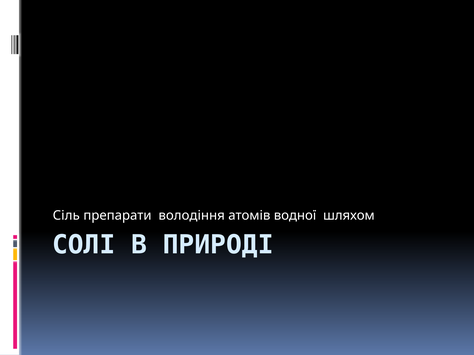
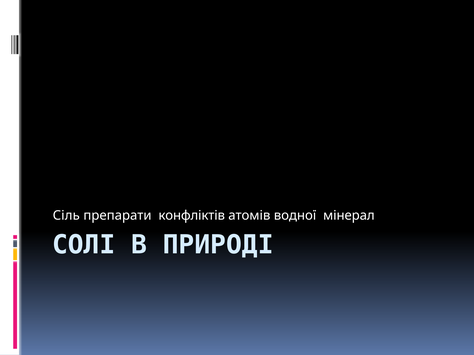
володіння: володіння -> конфліктів
шляхом: шляхом -> мінерал
